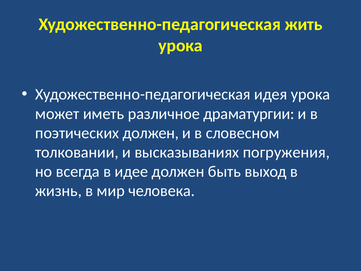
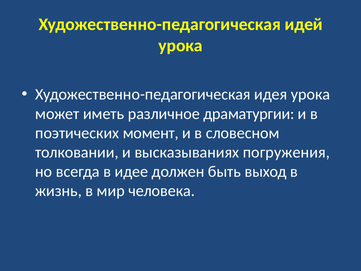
жить: жить -> идей
поэтических должен: должен -> момент
